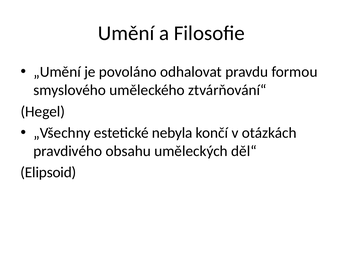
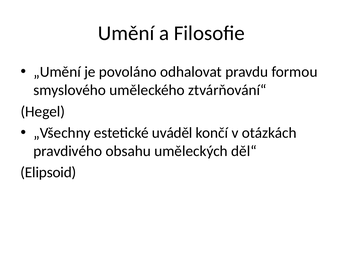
nebyla: nebyla -> uváděl
